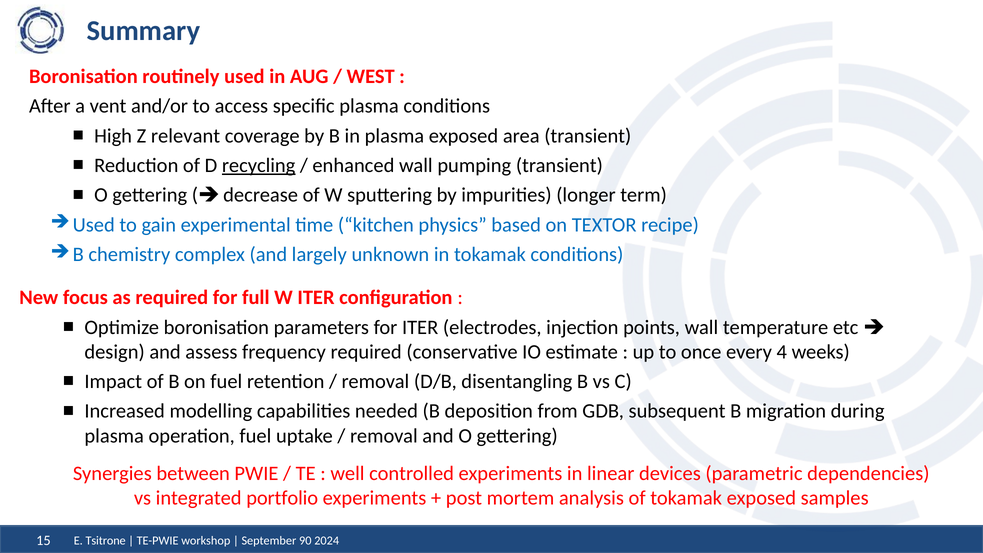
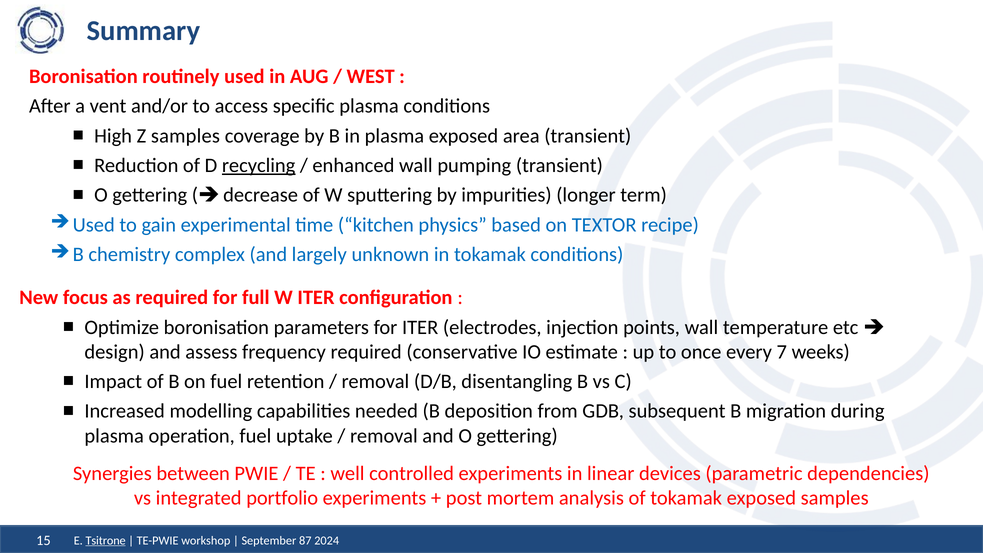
Z relevant: relevant -> samples
4: 4 -> 7
Tsitrone underline: none -> present
90: 90 -> 87
